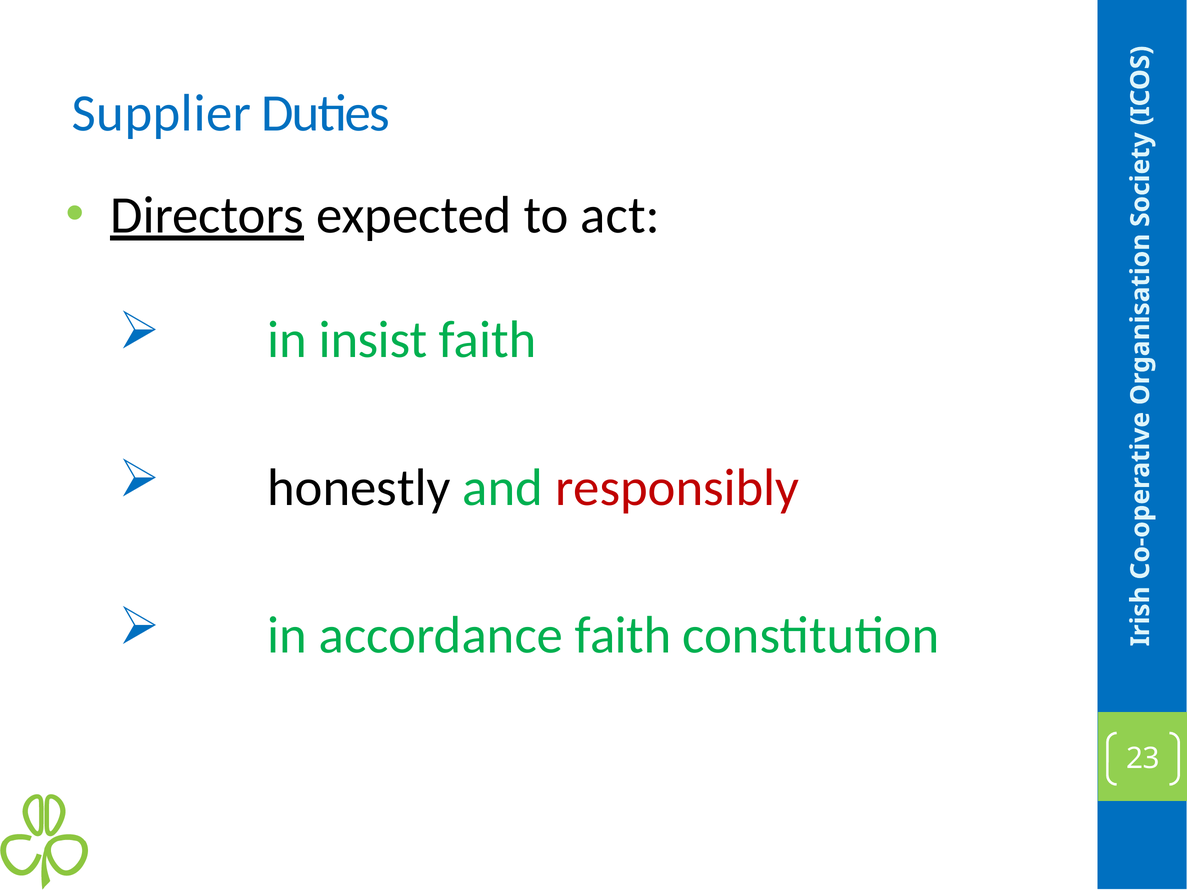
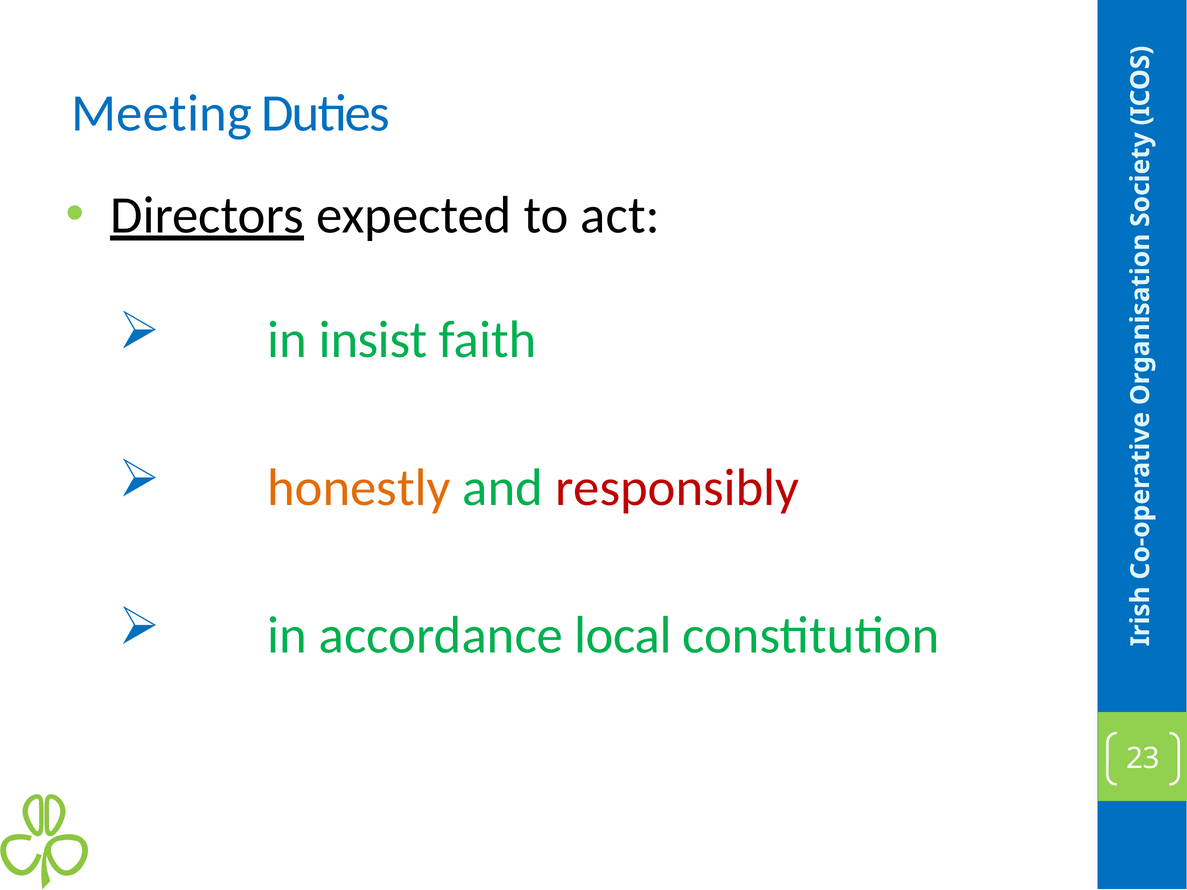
Supplier: Supplier -> Meeting
honestly colour: black -> orange
accordance faith: faith -> local
